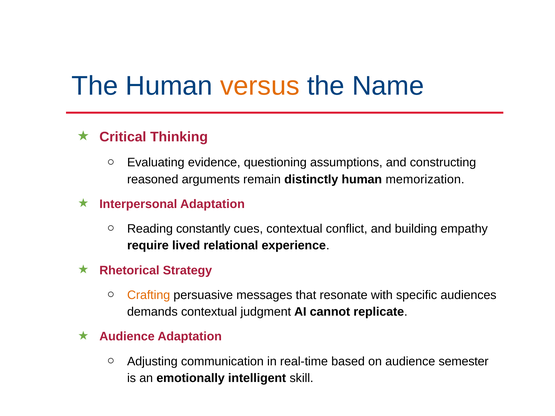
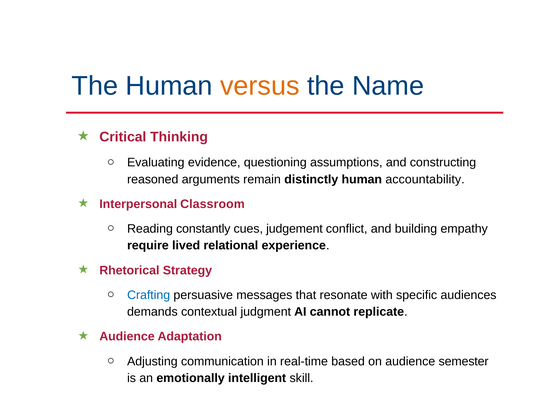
memorization: memorization -> accountability
Interpersonal Adaptation: Adaptation -> Classroom
cues contextual: contextual -> judgement
Crafting colour: orange -> blue
